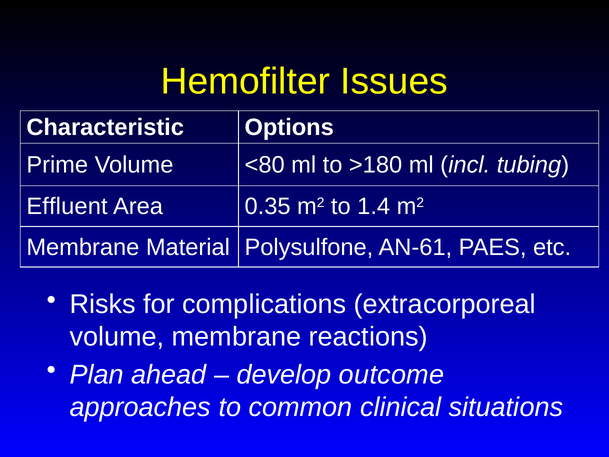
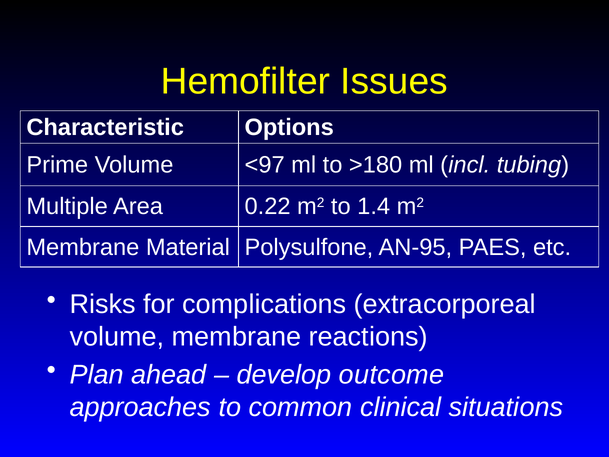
<80: <80 -> <97
Effluent: Effluent -> Multiple
0.35: 0.35 -> 0.22
AN-61: AN-61 -> AN-95
